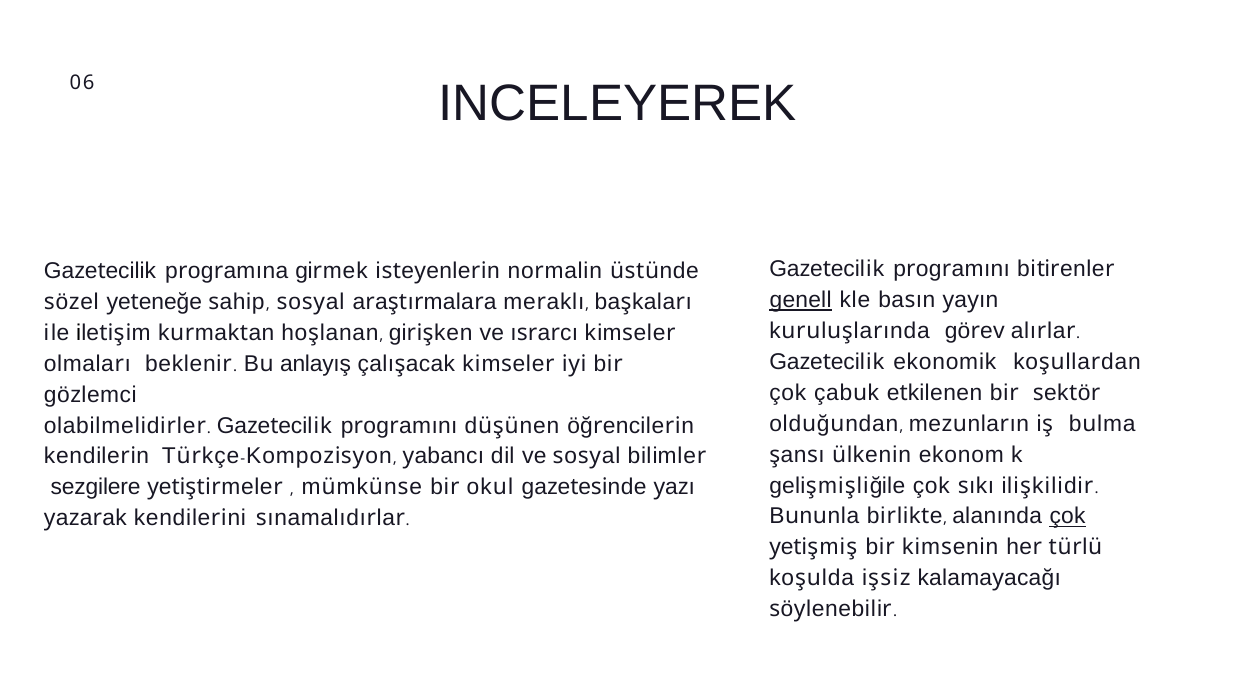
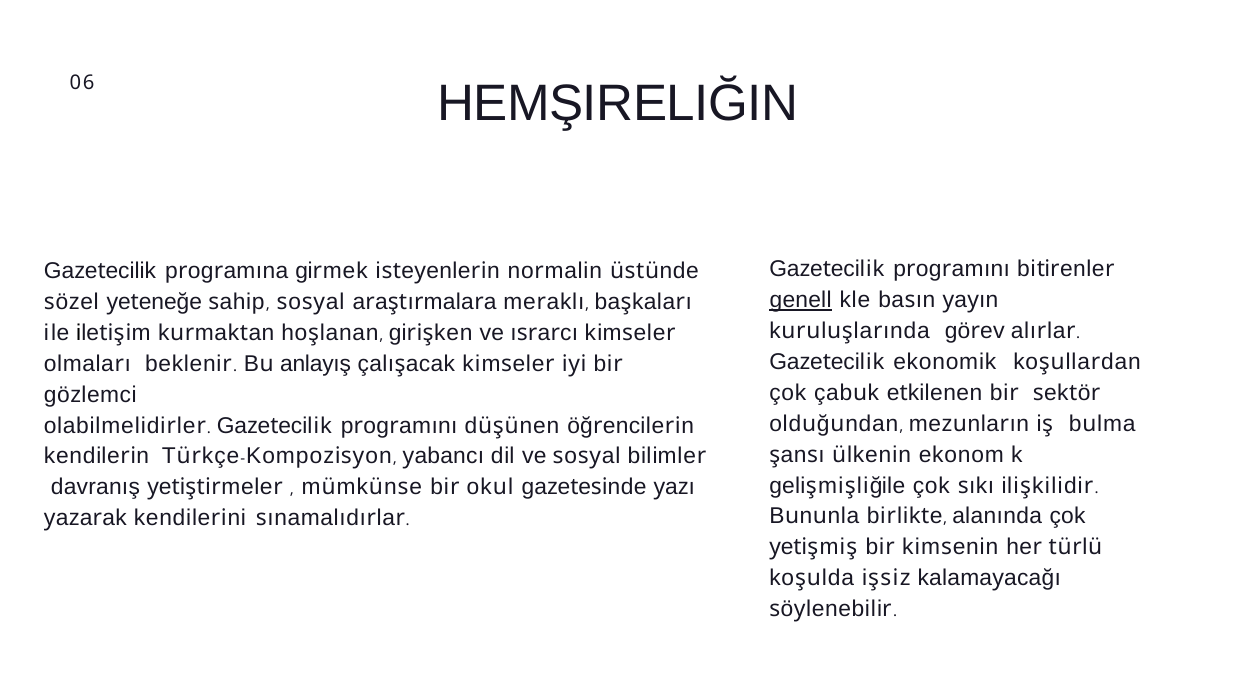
INCELEYEREK: INCELEYEREK -> HEMŞIRELIĞIN
sezgilere: sezgilere -> davranış
çok at (1068, 516) underline: present -> none
